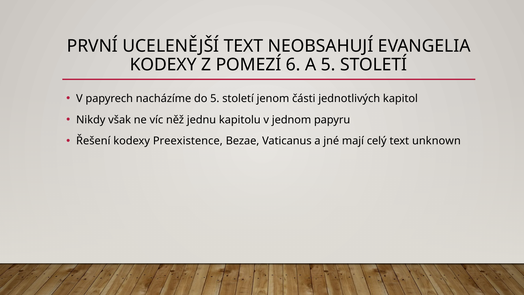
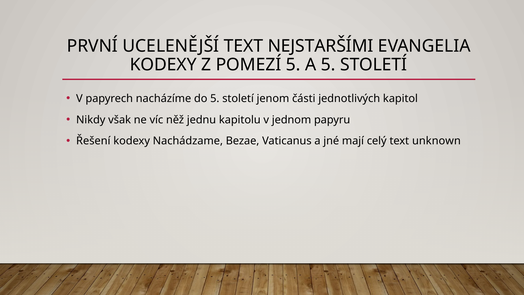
NEOBSAHUJÍ: NEOBSAHUJÍ -> NEJSTARŠÍMI
POMEZÍ 6: 6 -> 5
Preexistence: Preexistence -> Nachádzame
